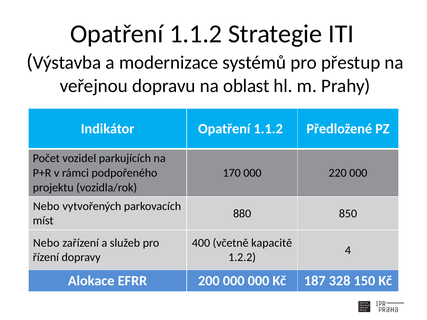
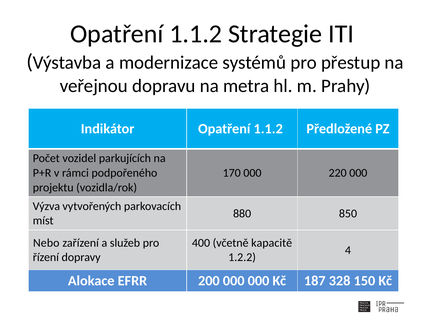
oblast: oblast -> metra
Nebo at (46, 206): Nebo -> Výzva
